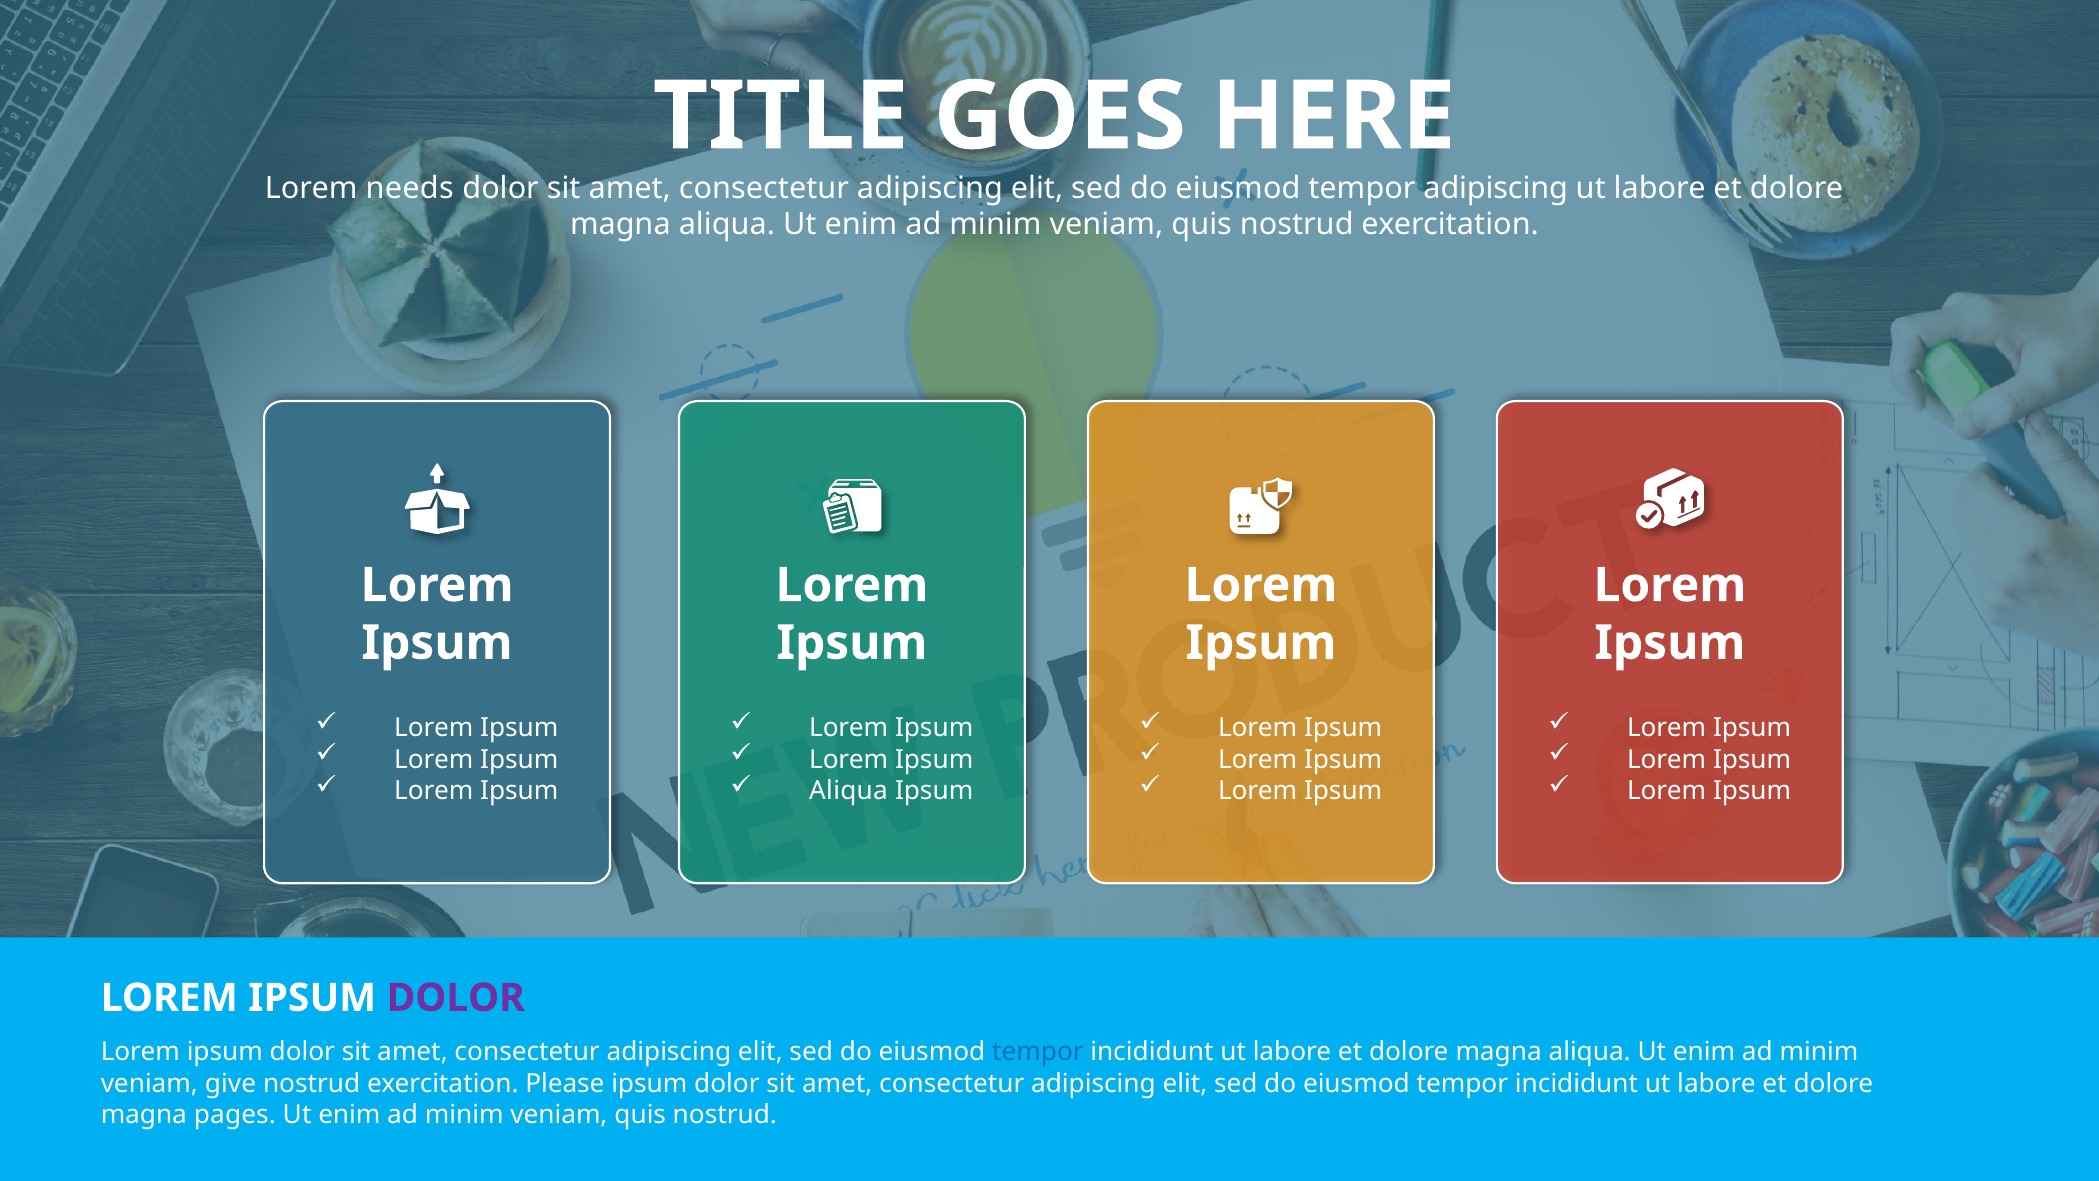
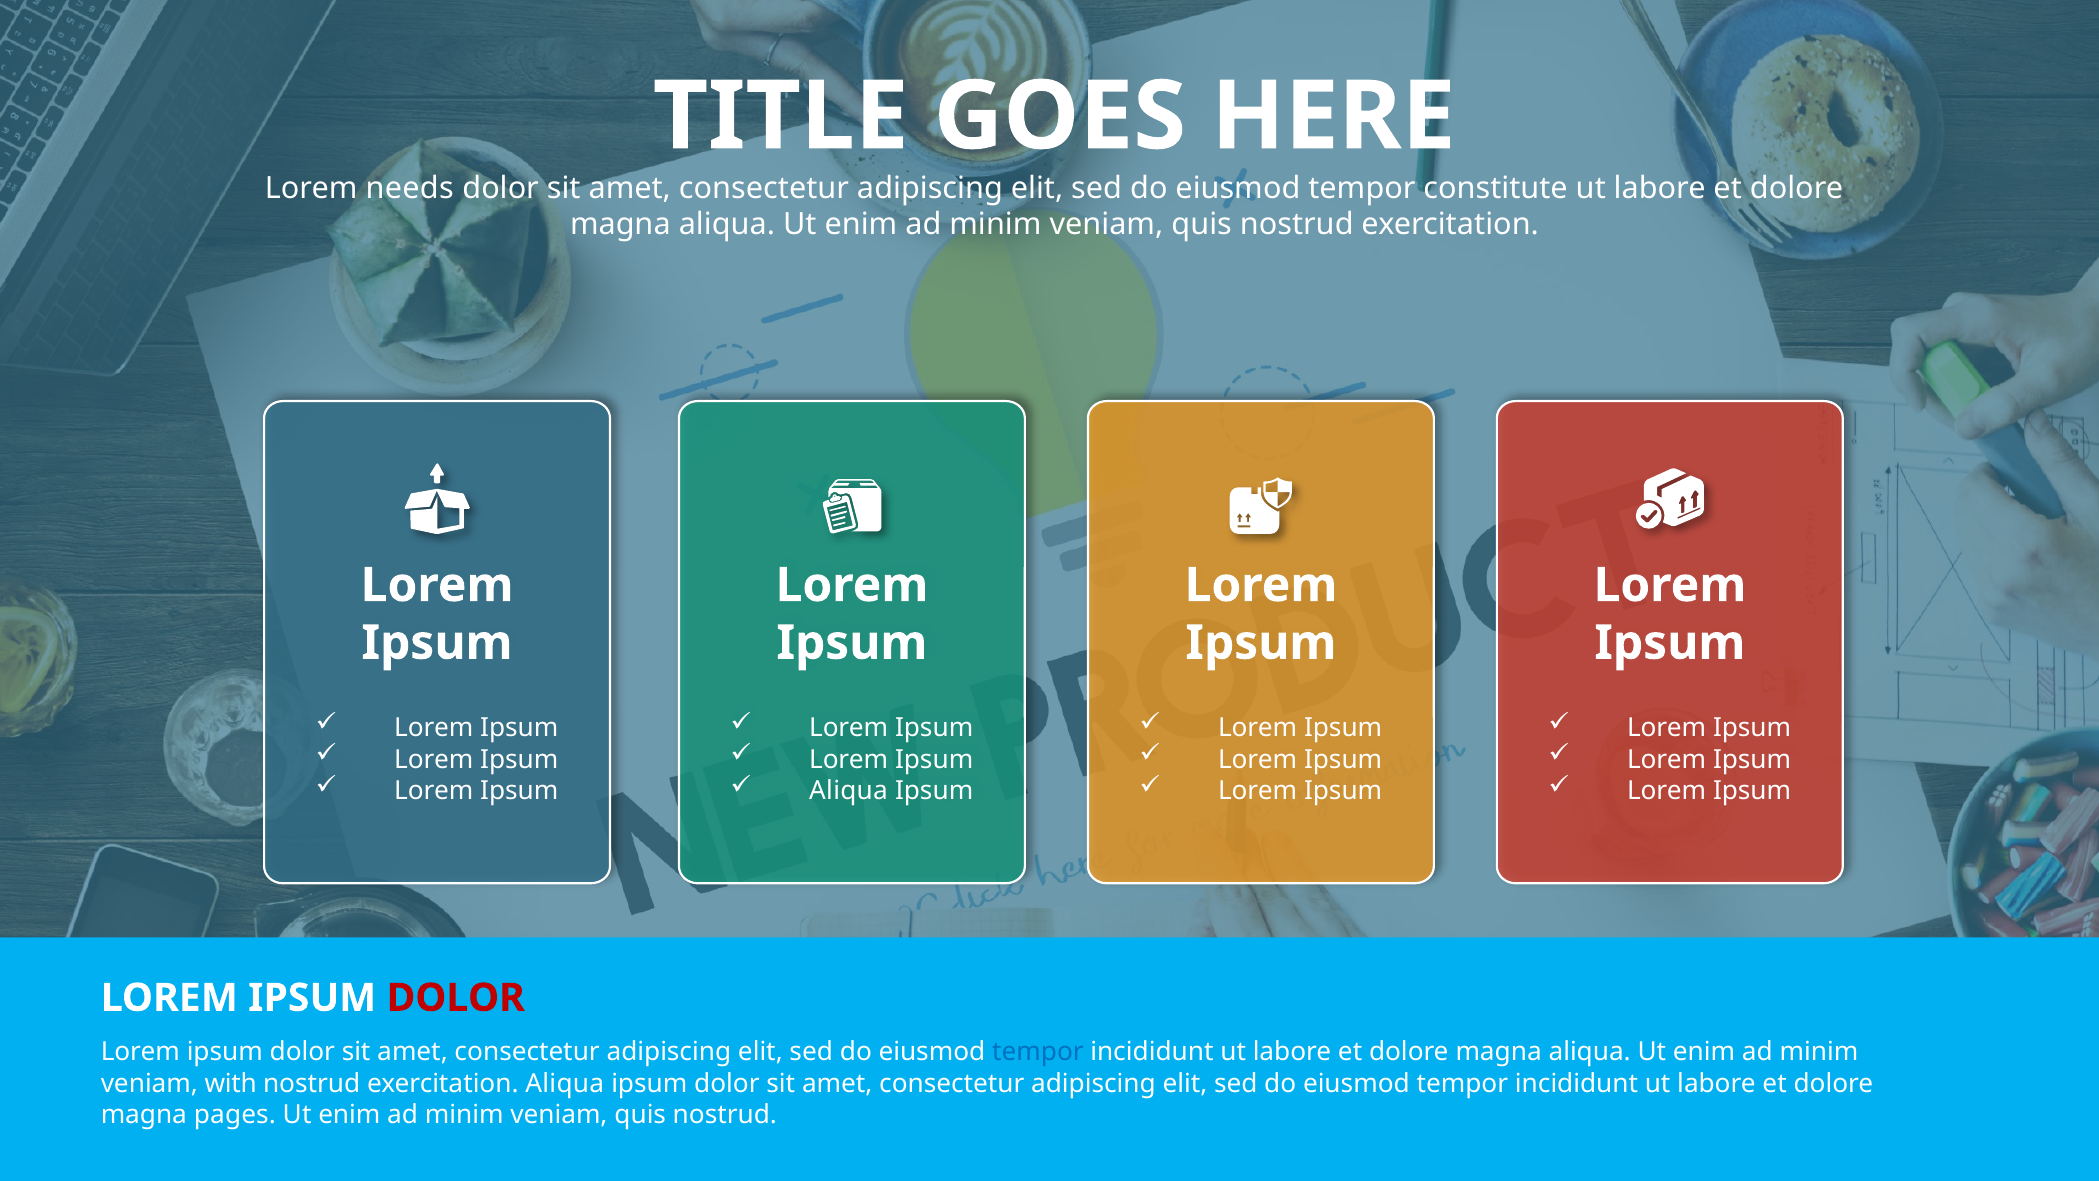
adipiscing at (1496, 188): adipiscing -> constitute
DOLOR at (456, 998) colour: purple -> red
give: give -> with
exercitation Please: Please -> Aliqua
